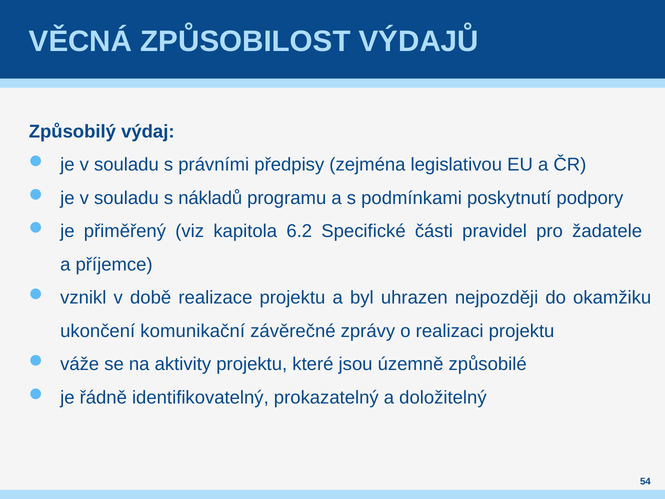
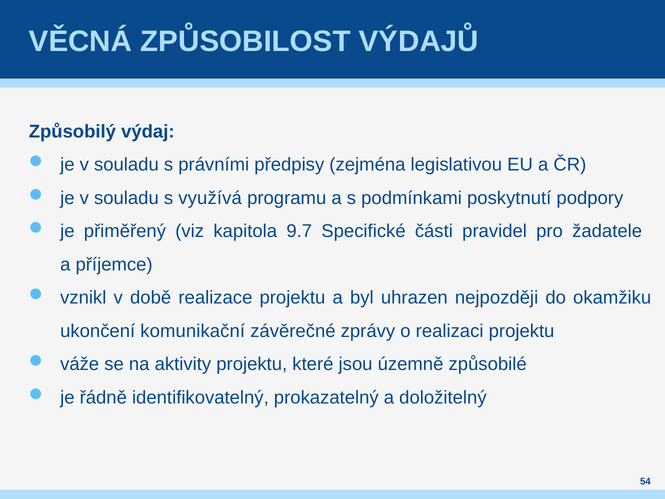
nákladů: nákladů -> využívá
6.2: 6.2 -> 9.7
